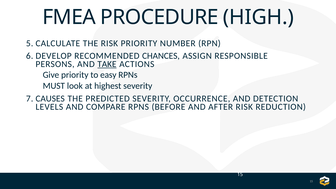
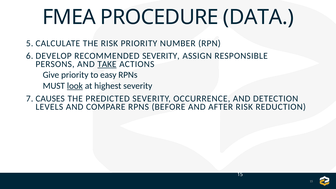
HIGH: HIGH -> DATA
RECOMMENDED CHANCES: CHANCES -> SEVERITY
look underline: none -> present
